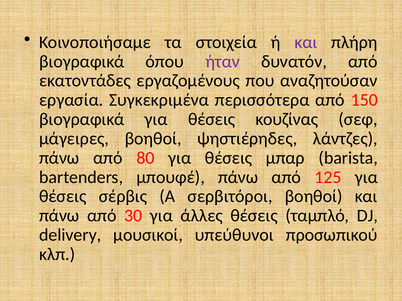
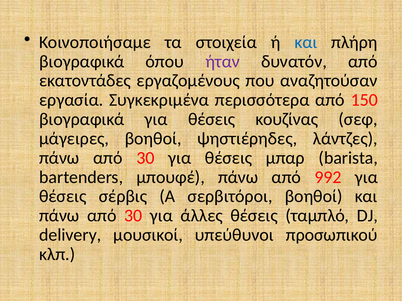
και at (306, 42) colour: purple -> blue
80 at (145, 158): 80 -> 30
125: 125 -> 992
